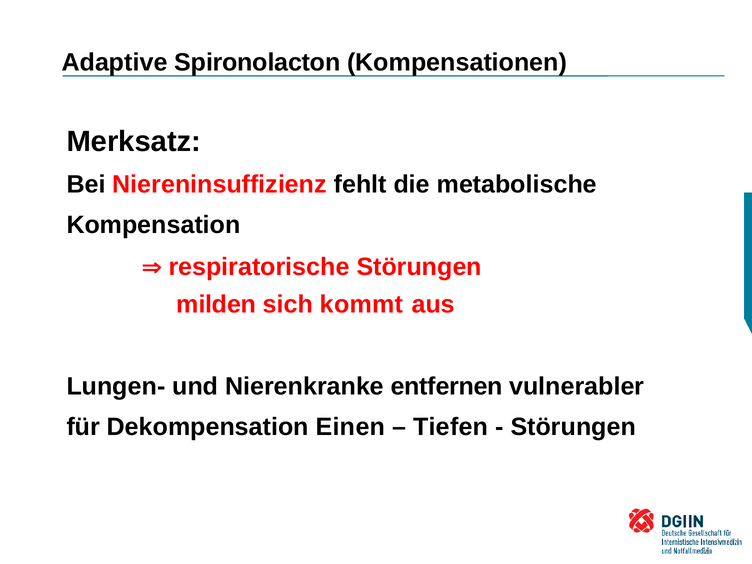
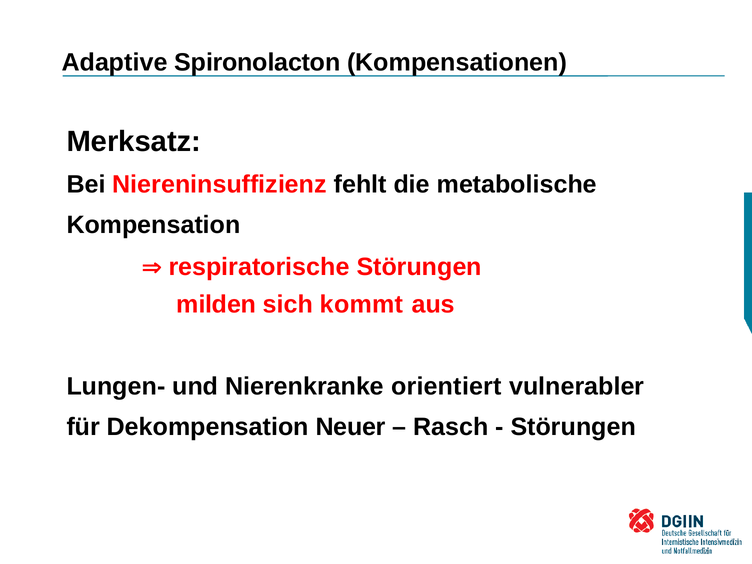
entfernen: entfernen -> orientiert
Einen: Einen -> Neuer
Tiefen at (451, 427): Tiefen -> Rasch
